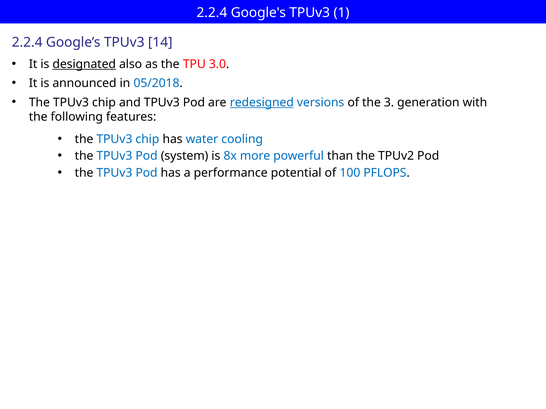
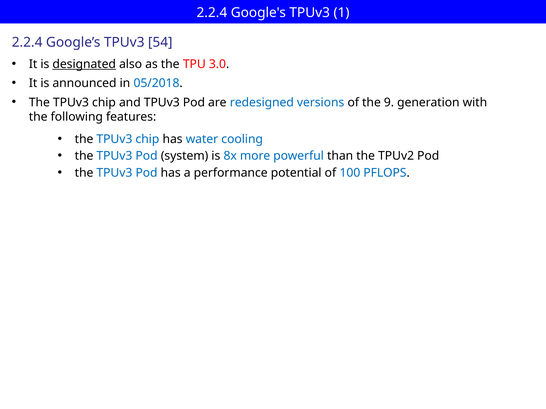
14: 14 -> 54
redesigned underline: present -> none
3: 3 -> 9
